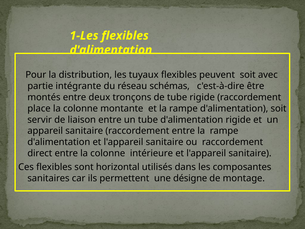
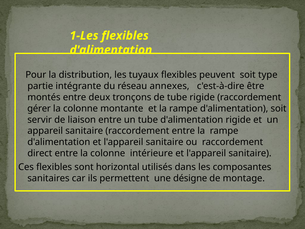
avec: avec -> type
schémas: schémas -> annexes
place: place -> gérer
